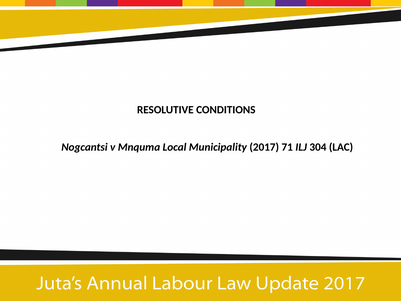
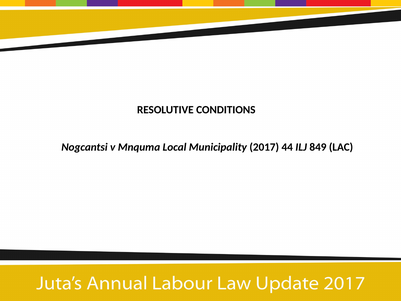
71: 71 -> 44
304: 304 -> 849
